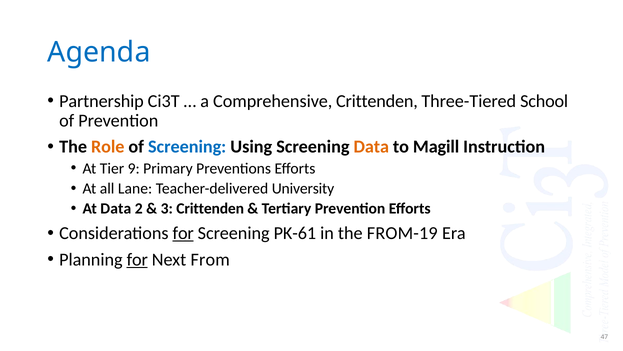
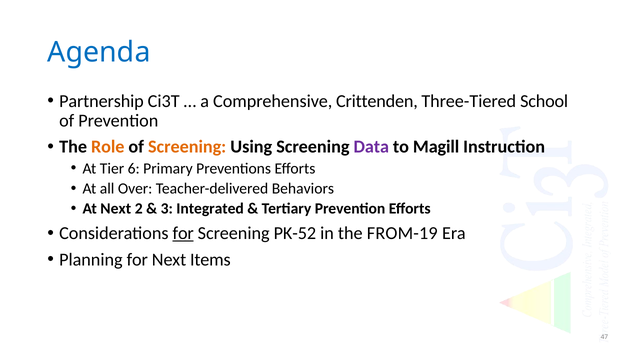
Screening at (187, 147) colour: blue -> orange
Data at (371, 147) colour: orange -> purple
9: 9 -> 6
Lane: Lane -> Over
University: University -> Behaviors
At Data: Data -> Next
3 Crittenden: Crittenden -> Integrated
PK-61: PK-61 -> PK-52
for at (137, 259) underline: present -> none
From: From -> Items
